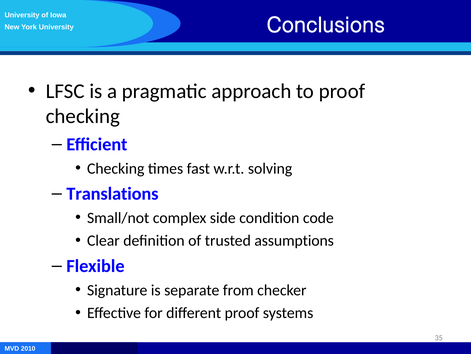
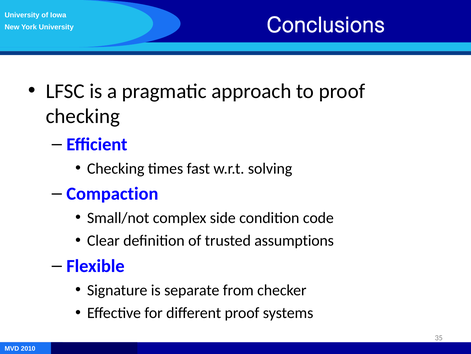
Translations: Translations -> Compaction
